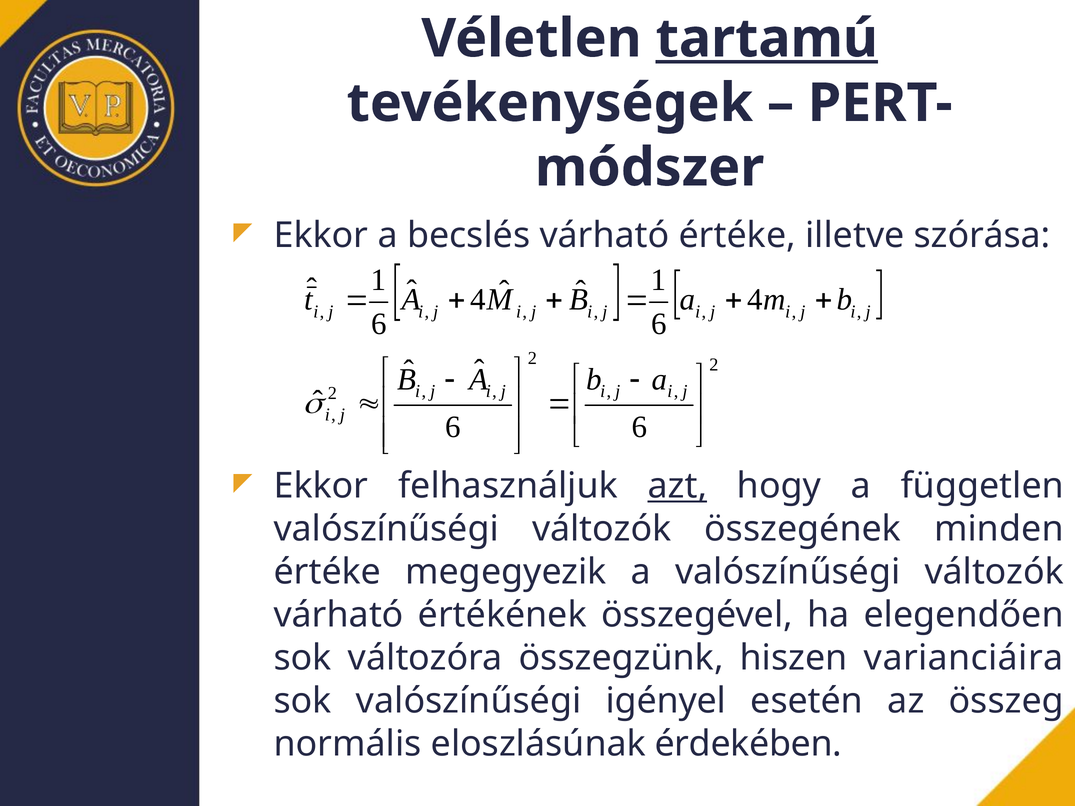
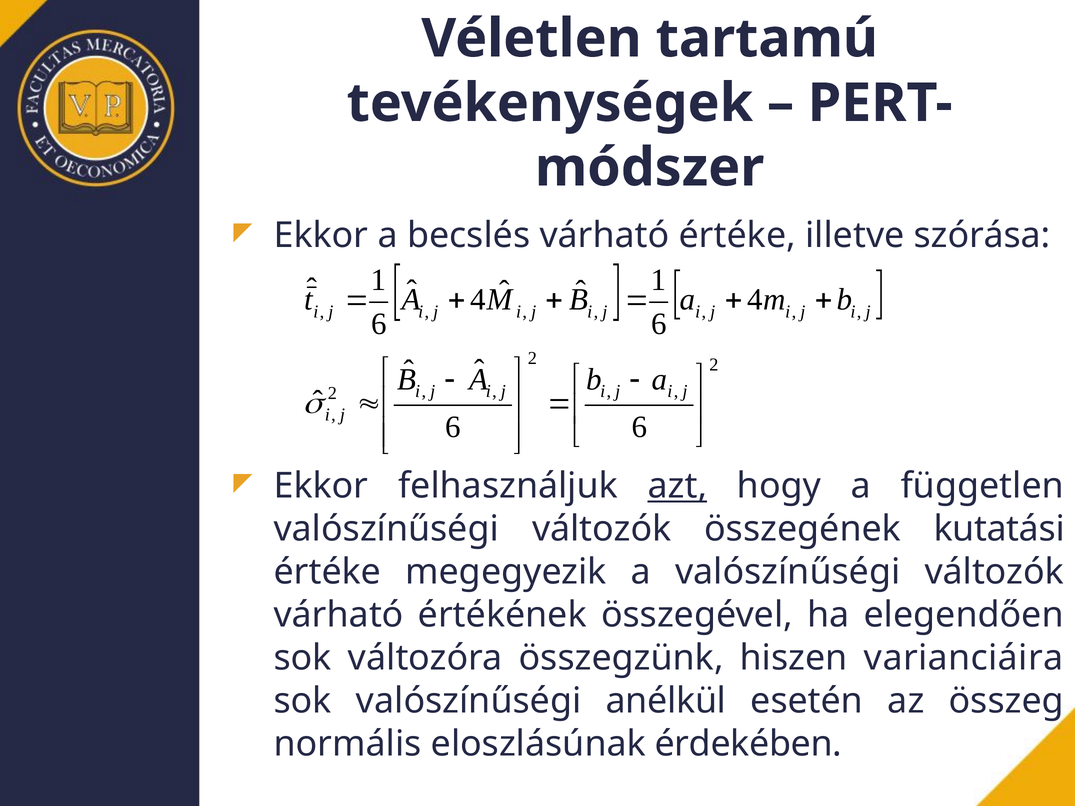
tartamú underline: present -> none
minden: minden -> kutatási
igényel: igényel -> anélkül
